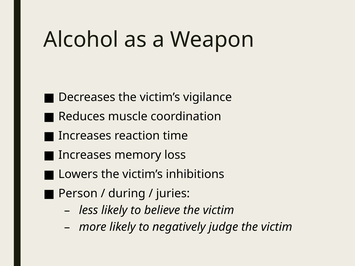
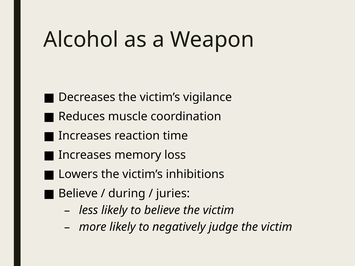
Person at (78, 194): Person -> Believe
